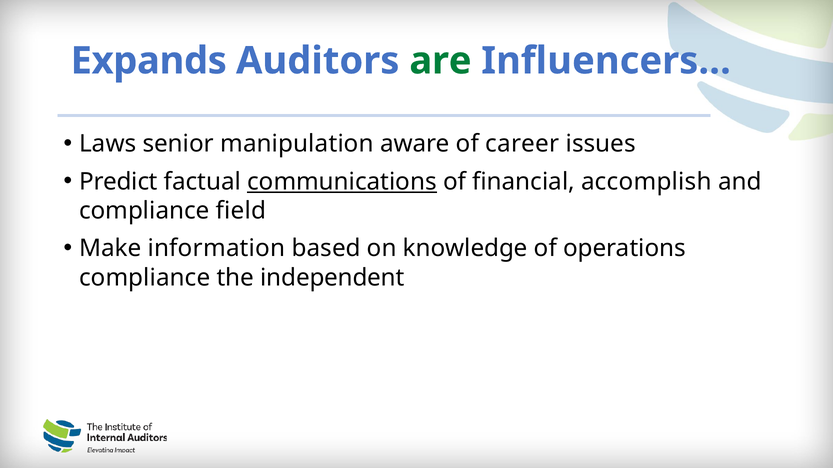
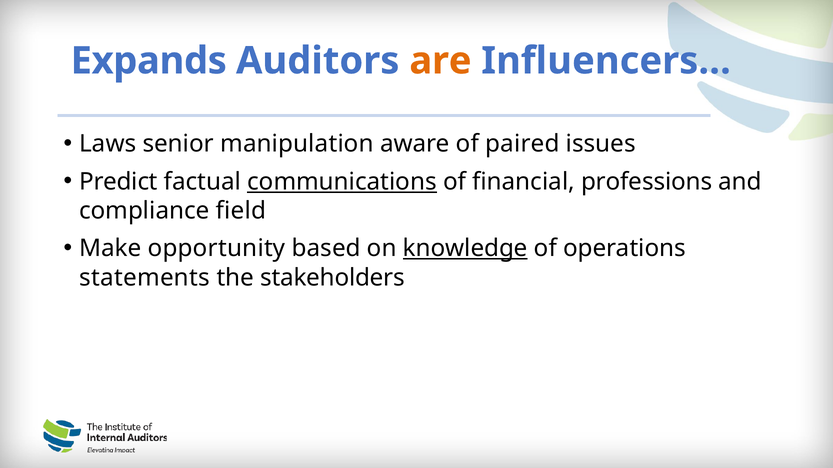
are colour: green -> orange
career: career -> paired
accomplish: accomplish -> professions
information: information -> opportunity
knowledge underline: none -> present
compliance at (145, 278): compliance -> statements
independent: independent -> stakeholders
